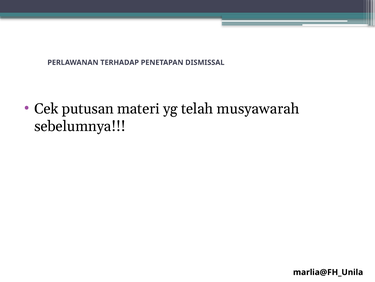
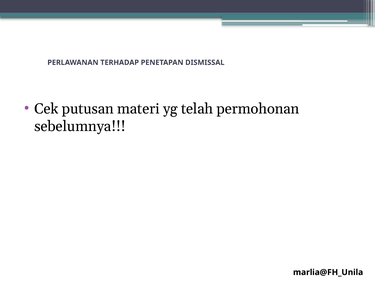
musyawarah: musyawarah -> permohonan
